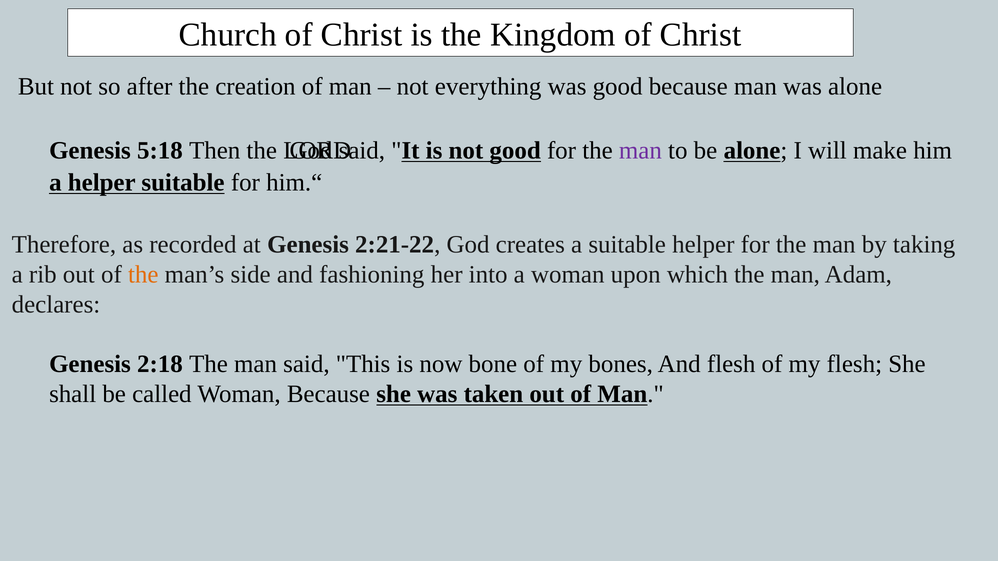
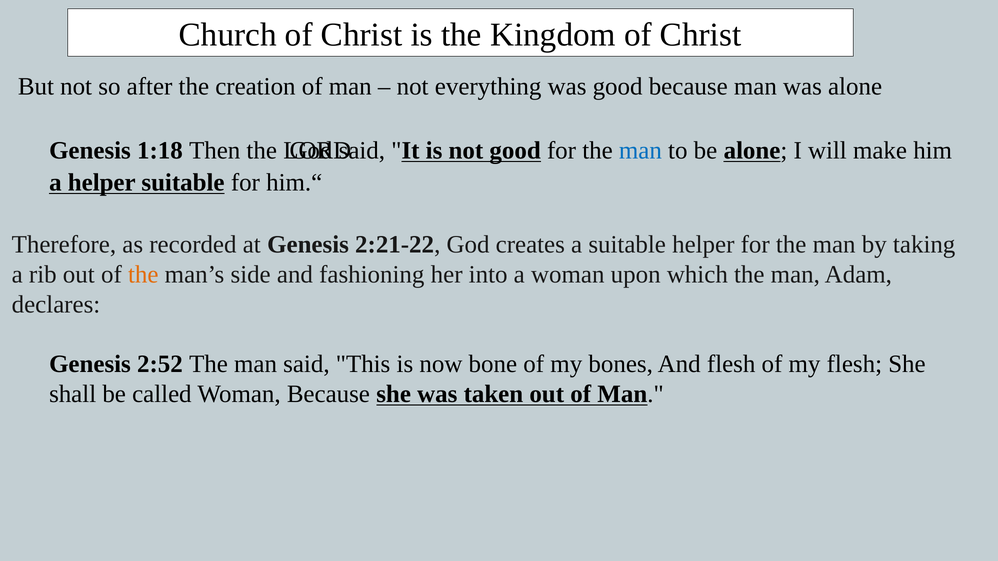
5:18: 5:18 -> 1:18
man at (640, 151) colour: purple -> blue
2:18: 2:18 -> 2:52
